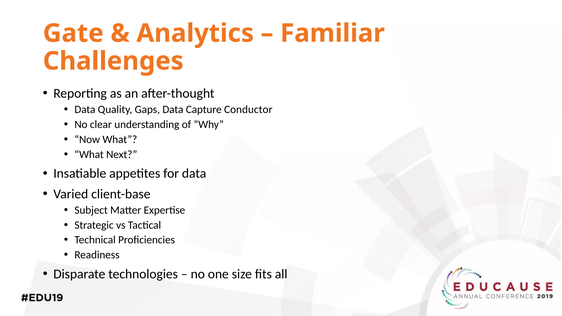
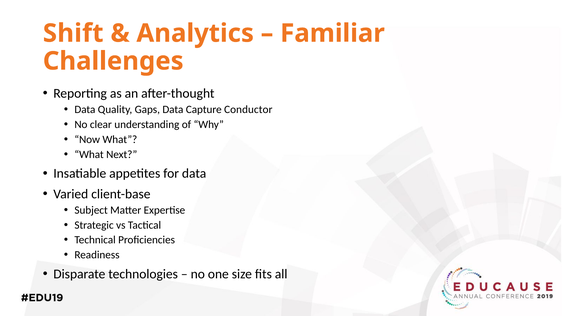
Gate: Gate -> Shift
